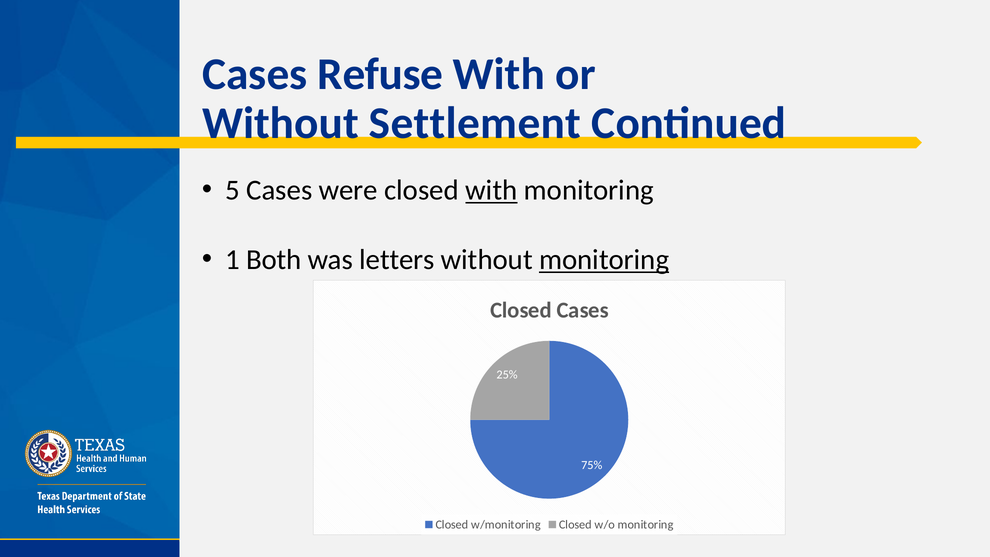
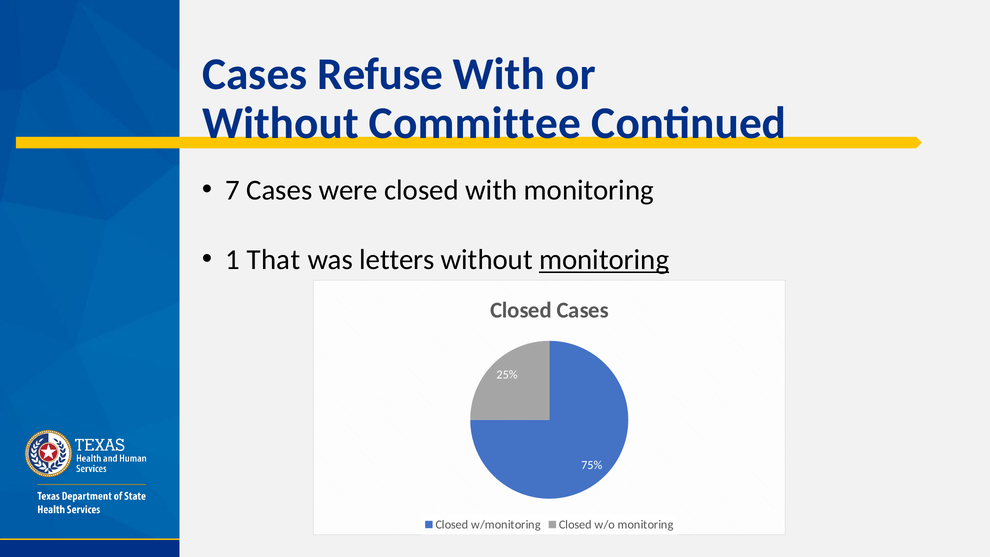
Settlement: Settlement -> Committee
5: 5 -> 7
with at (491, 190) underline: present -> none
Both: Both -> That
